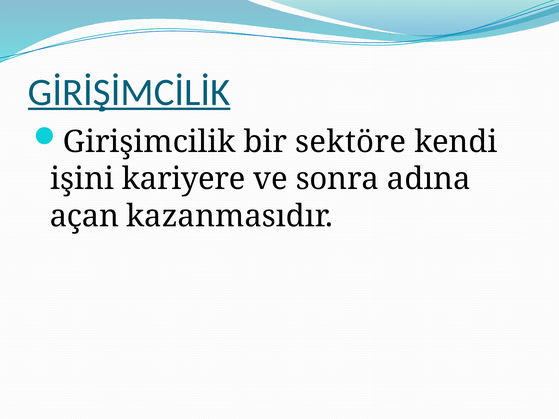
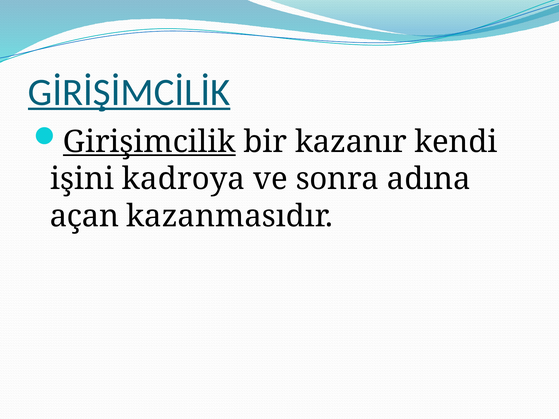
Girişimcilik underline: none -> present
sektöre: sektöre -> kazanır
kariyere: kariyere -> kadroya
